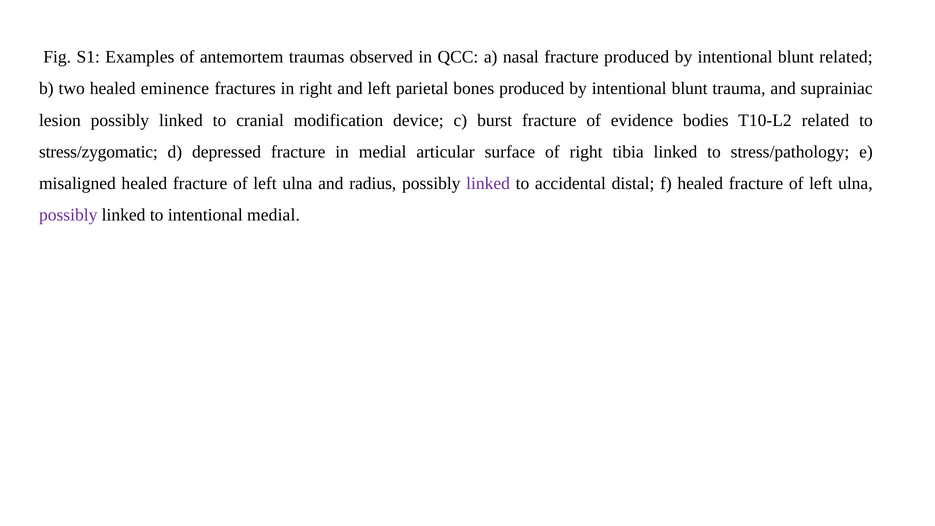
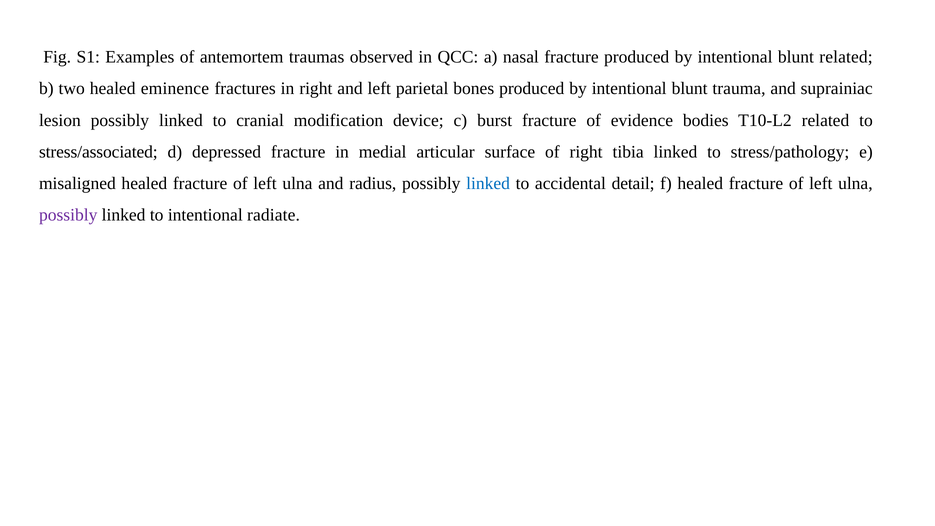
stress/zygomatic: stress/zygomatic -> stress/associated
linked at (488, 183) colour: purple -> blue
distal: distal -> detail
intentional medial: medial -> radiate
